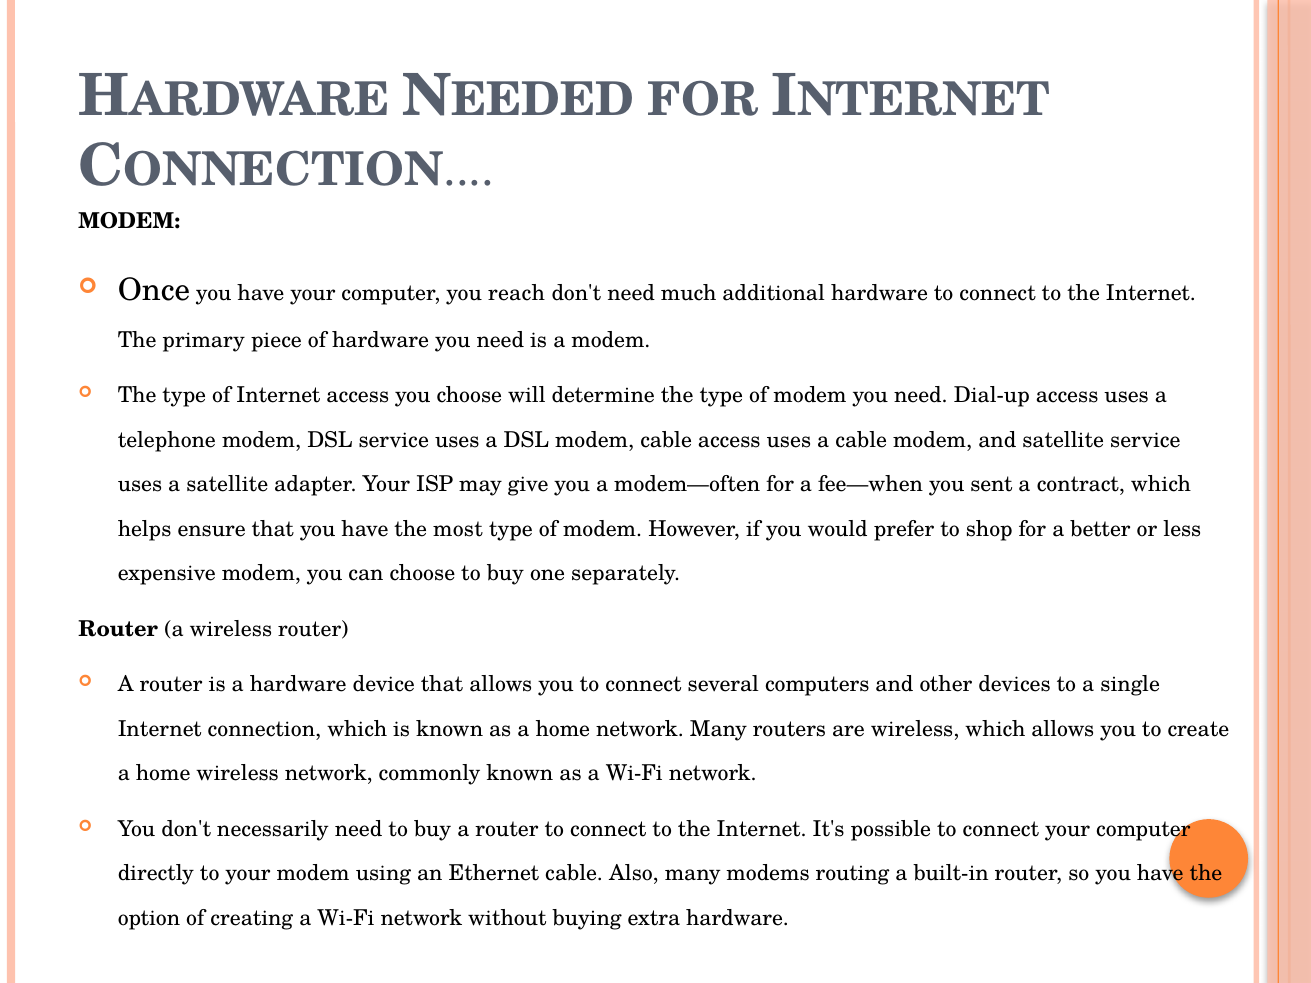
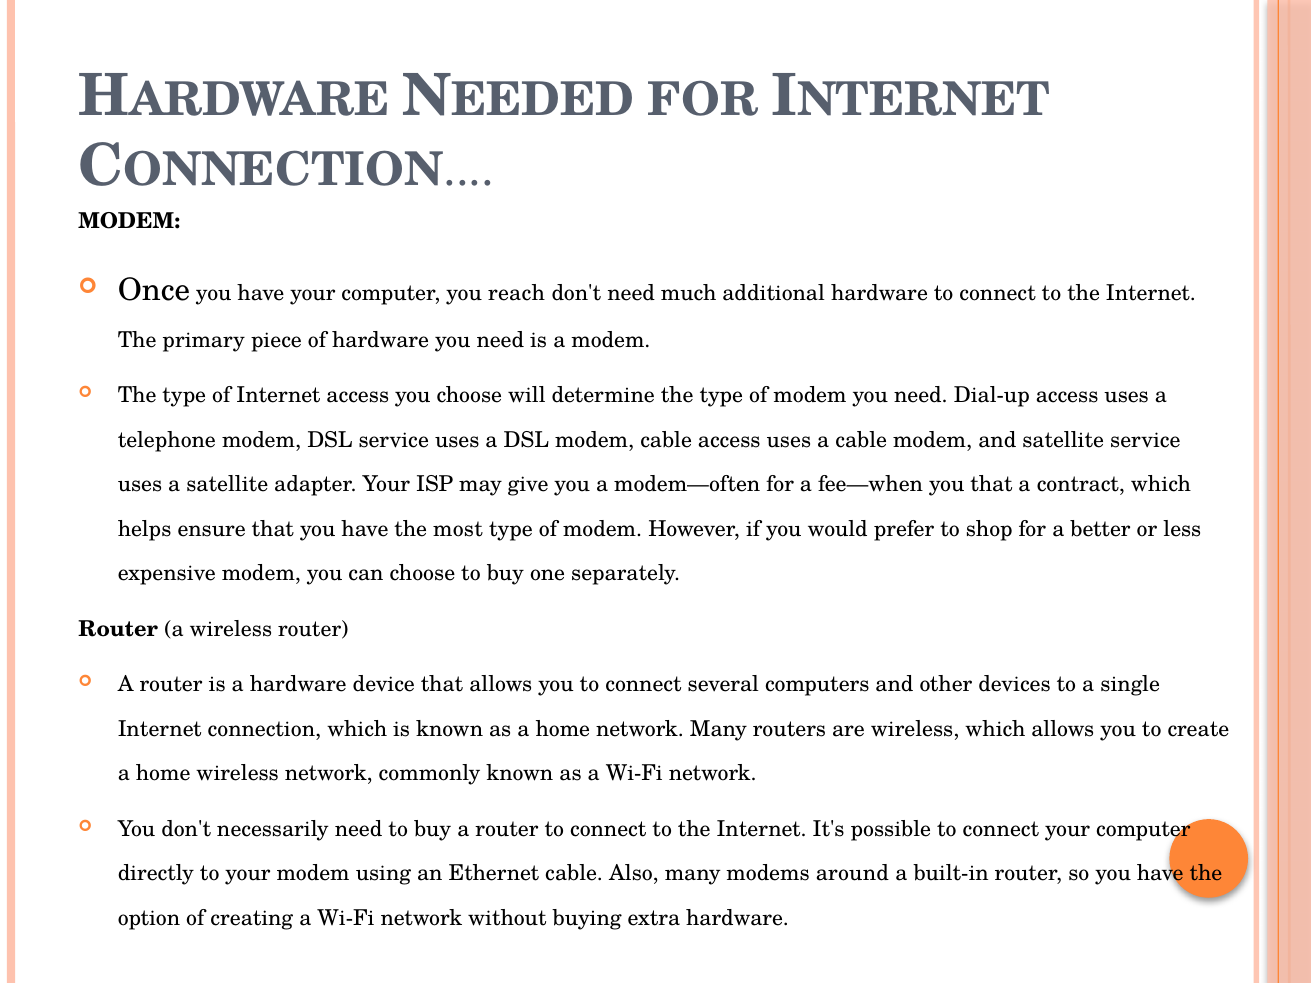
you sent: sent -> that
routing: routing -> around
